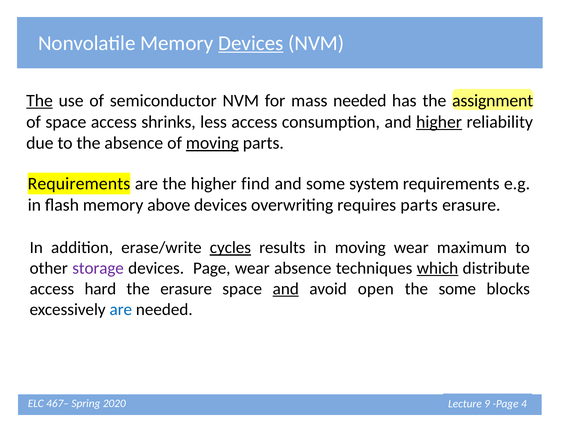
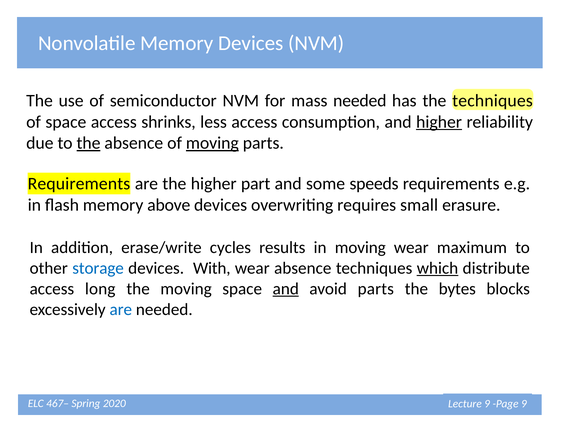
Devices at (251, 43) underline: present -> none
The at (40, 101) underline: present -> none
the assignment: assignment -> techniques
the at (88, 143) underline: none -> present
find: find -> part
system: system -> speeds
requires parts: parts -> small
cycles underline: present -> none
storage colour: purple -> blue
devices Page: Page -> With
hard: hard -> long
the erasure: erasure -> moving
avoid open: open -> parts
the some: some -> bytes
4 at (524, 403): 4 -> 9
